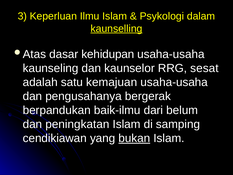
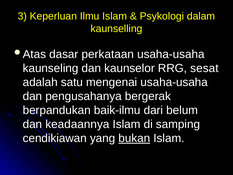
kaunselling underline: present -> none
kehidupan: kehidupan -> perkataan
kemajuan: kemajuan -> mengenai
peningkatan: peningkatan -> keadaannya
